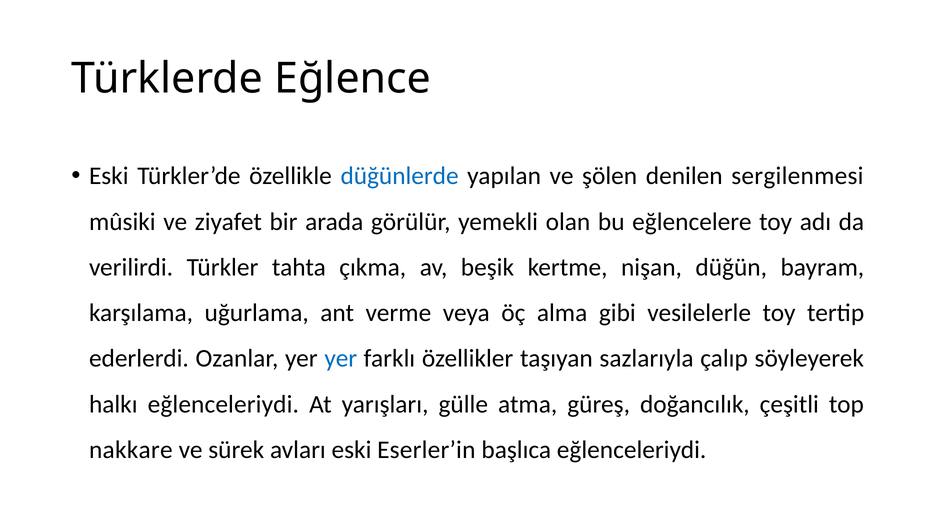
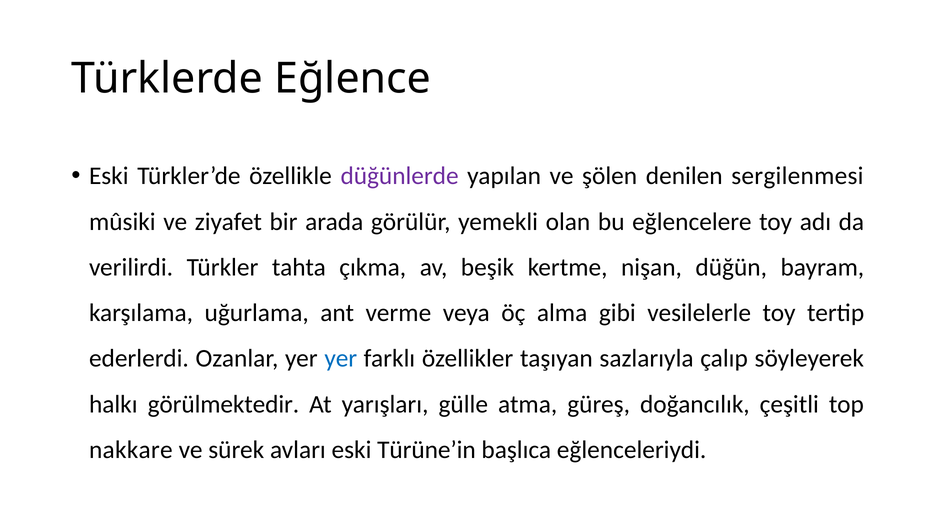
düğünlerde colour: blue -> purple
halkı eğlenceleriydi: eğlenceleriydi -> görülmektedir
Eserler’in: Eserler’in -> Türüne’in
